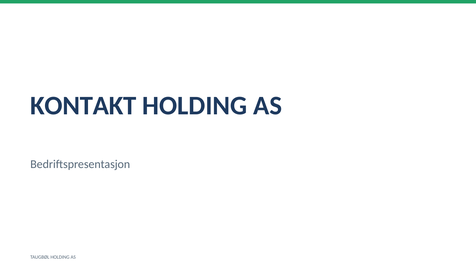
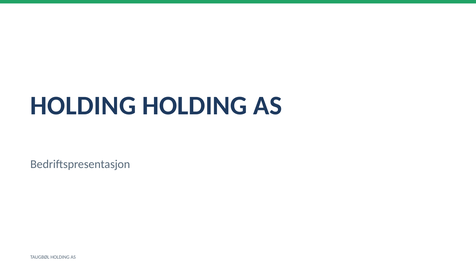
KONTAKT at (83, 106): KONTAKT -> HOLDING
